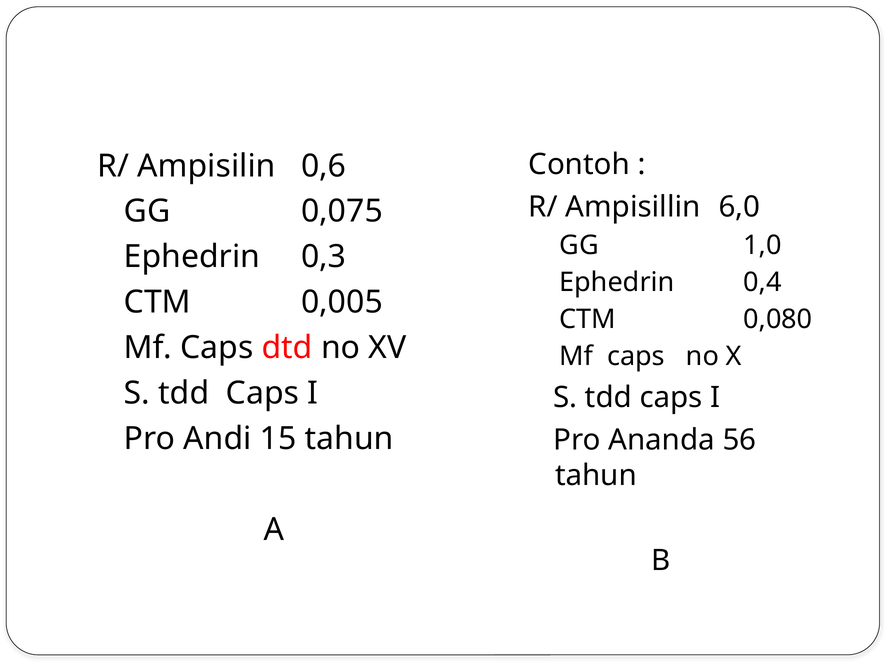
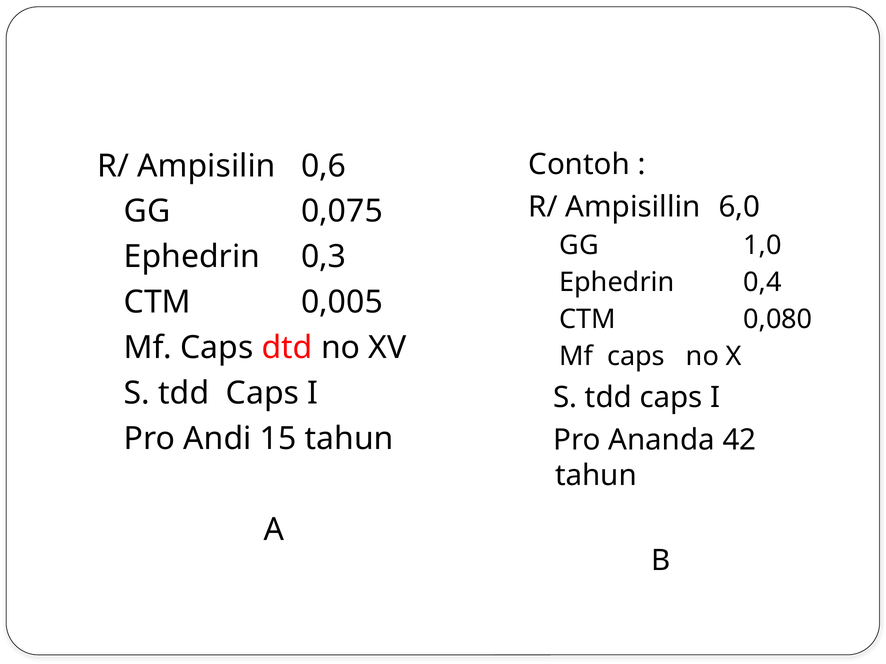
56: 56 -> 42
